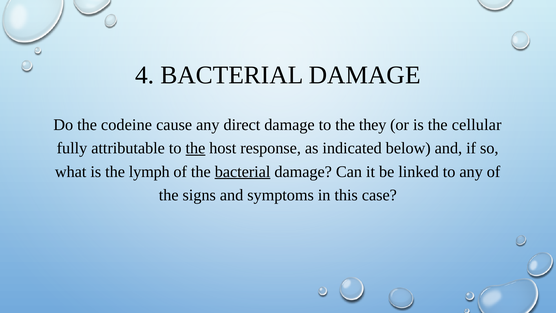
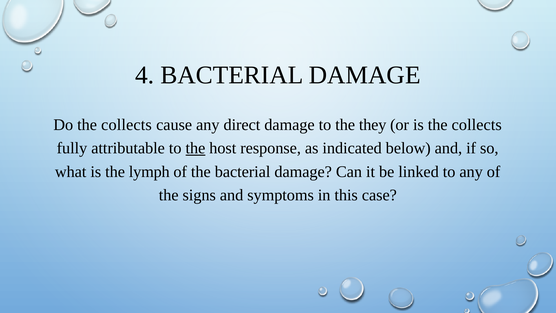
Do the codeine: codeine -> collects
is the cellular: cellular -> collects
bacterial at (243, 172) underline: present -> none
